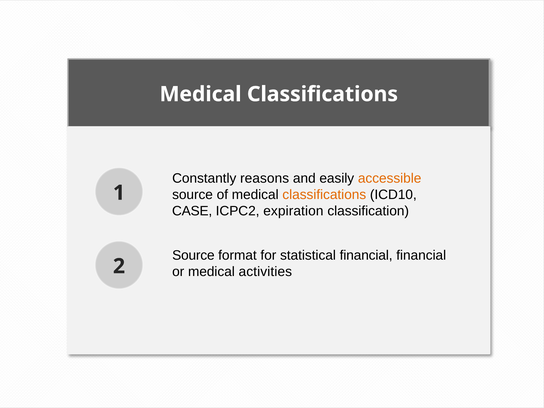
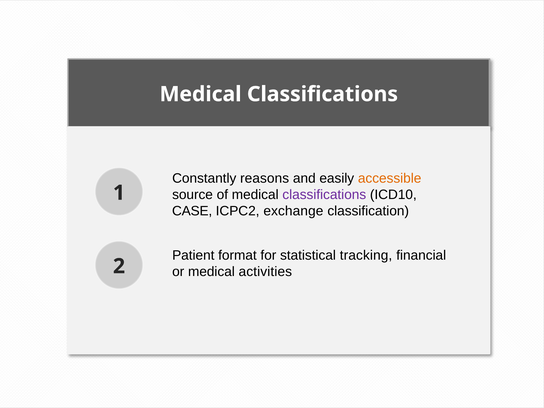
classifications at (324, 195) colour: orange -> purple
expiration: expiration -> exchange
Source at (193, 255): Source -> Patient
statistical financial: financial -> tracking
